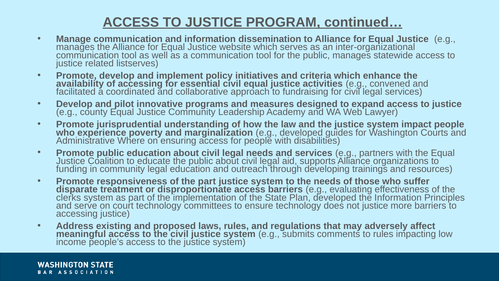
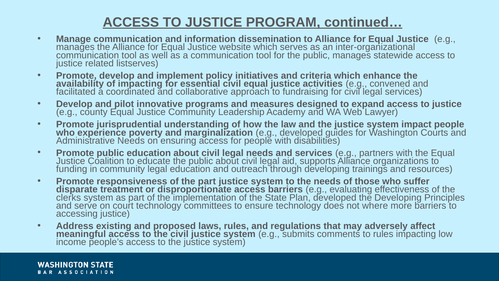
of accessing: accessing -> impacting
Administrative Where: Where -> Needs
the Information: Information -> Developing
not justice: justice -> where
